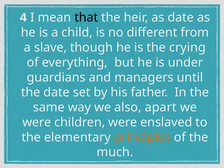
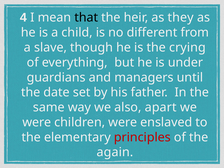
as date: date -> they
principles colour: orange -> red
much: much -> again
